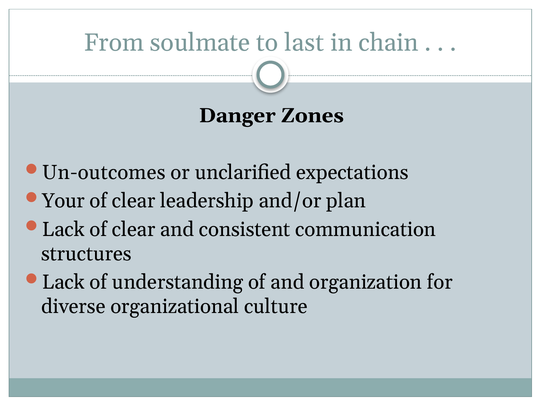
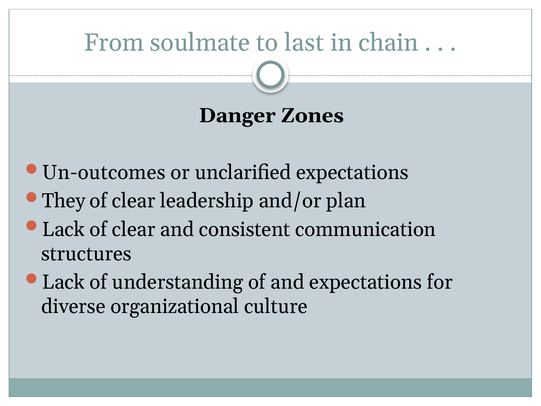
Your: Your -> They
and organization: organization -> expectations
